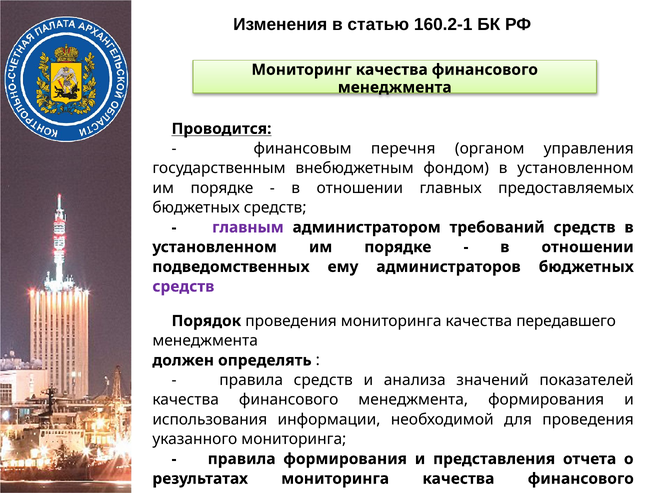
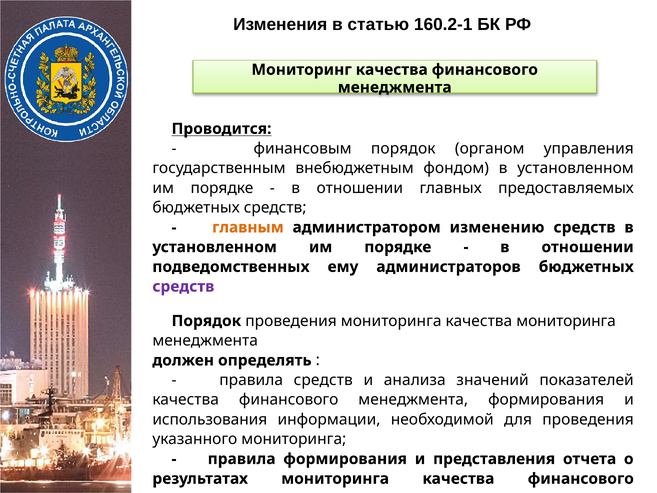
финансовым перечня: перечня -> порядок
главным colour: purple -> orange
требований: требований -> изменению
качества передавшего: передавшего -> мониторинга
